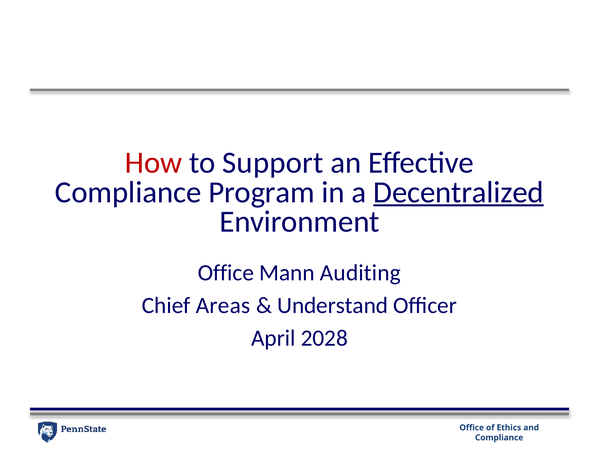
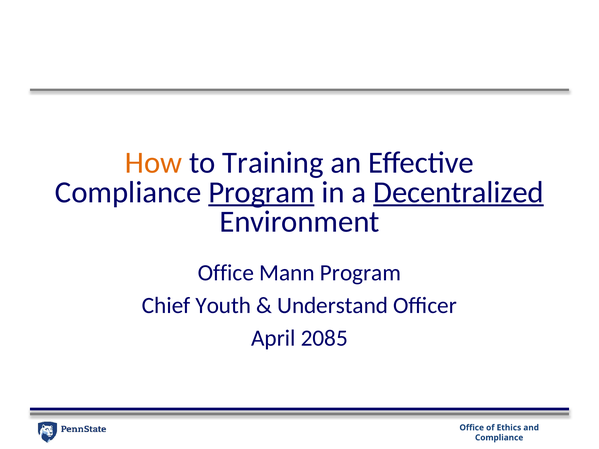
How colour: red -> orange
Support: Support -> Training
Program at (262, 192) underline: none -> present
Mann Auditing: Auditing -> Program
Areas: Areas -> Youth
2028: 2028 -> 2085
